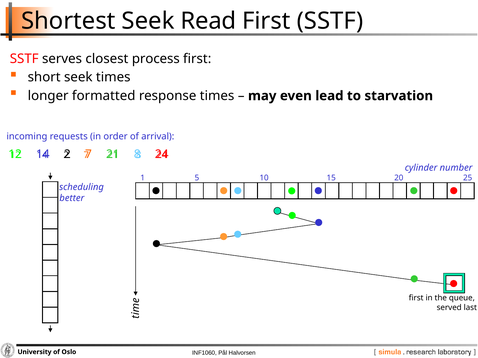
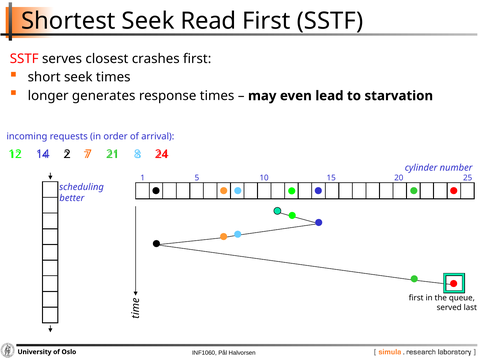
process: process -> crashes
formatted: formatted -> generates
